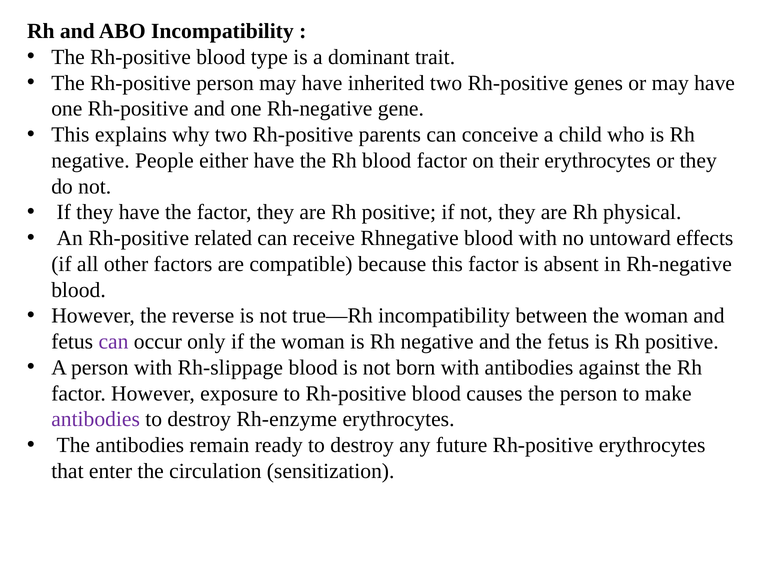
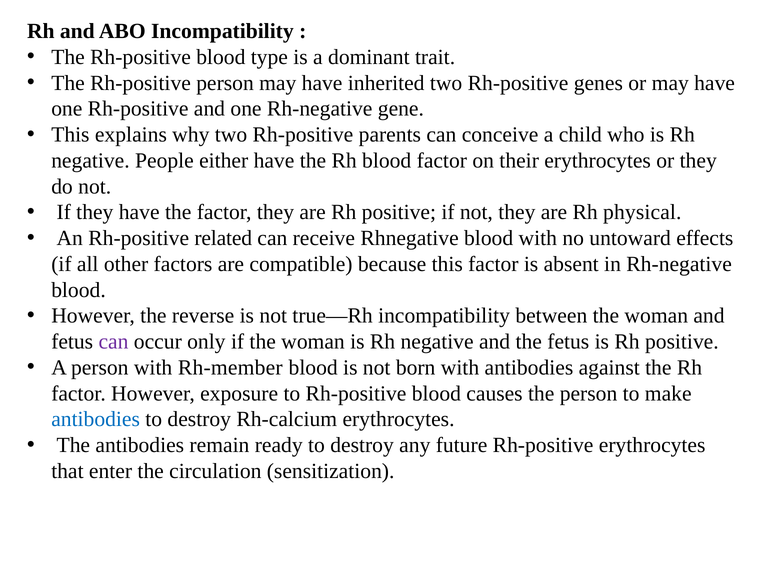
Rh-slippage: Rh-slippage -> Rh-member
antibodies at (96, 419) colour: purple -> blue
Rh-enzyme: Rh-enzyme -> Rh-calcium
